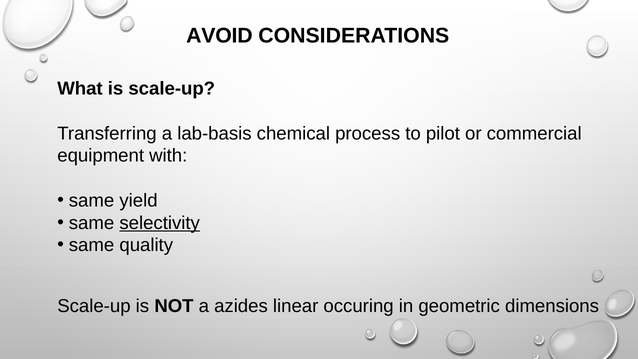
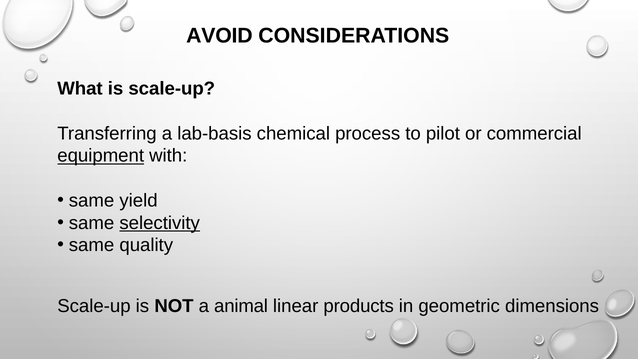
equipment underline: none -> present
azides: azides -> animal
occuring: occuring -> products
